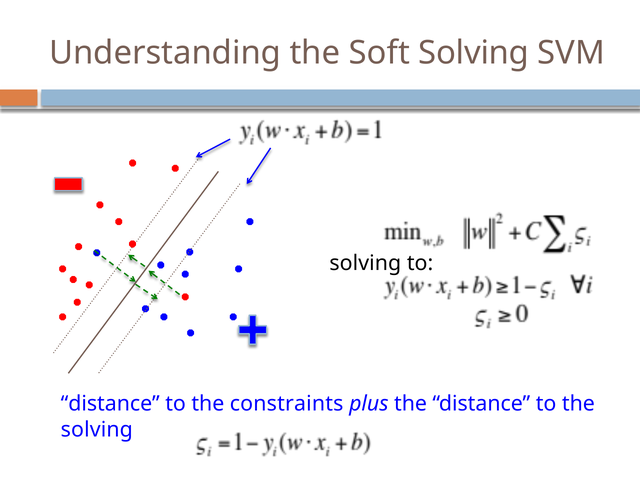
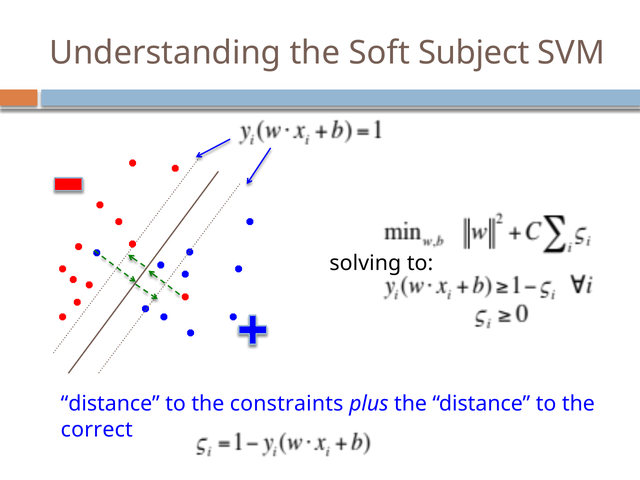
Soft Solving: Solving -> Subject
solving at (97, 430): solving -> correct
